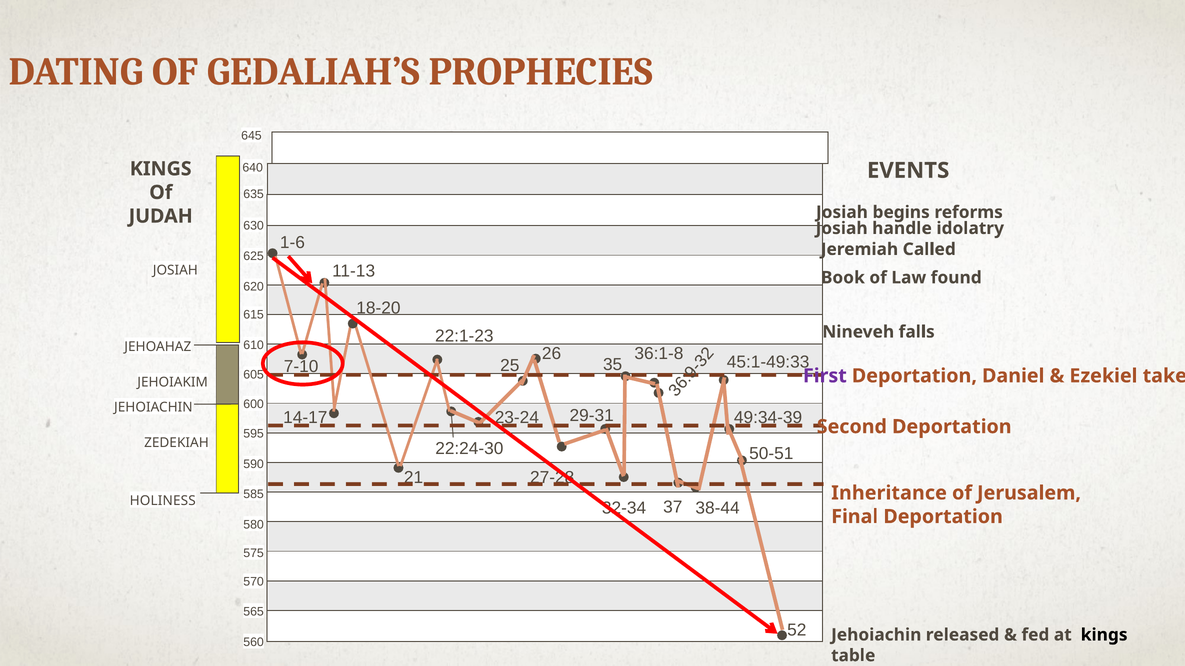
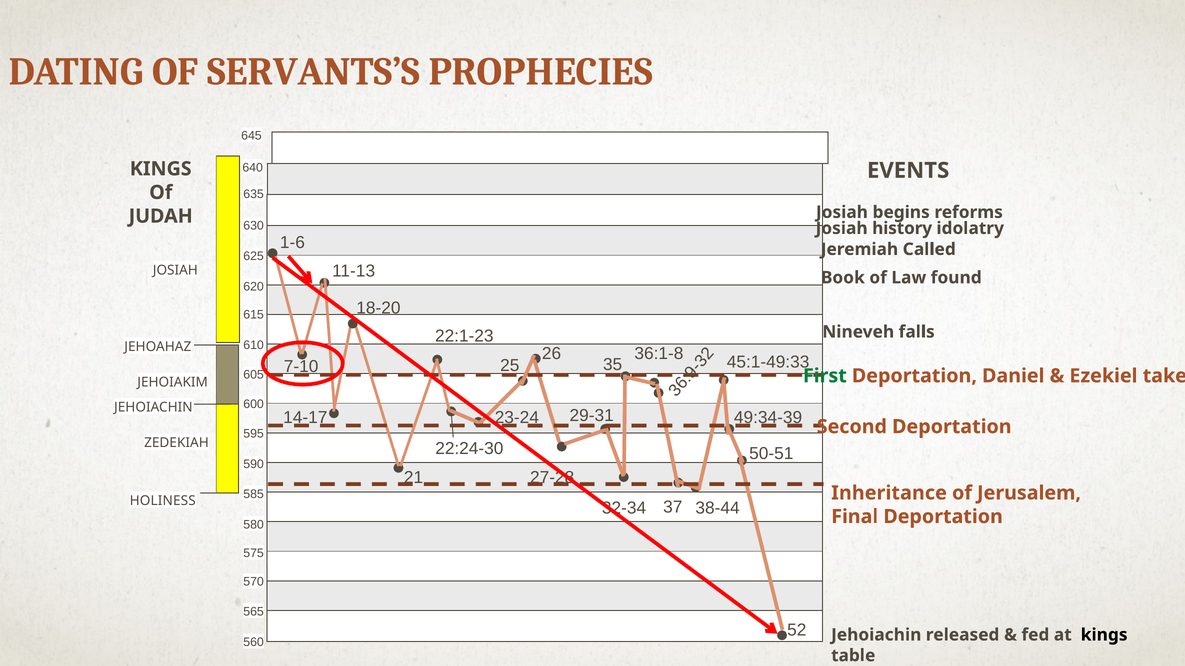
GEDALIAH’S: GEDALIAH’S -> SERVANTS’S
handle: handle -> history
First colour: purple -> green
